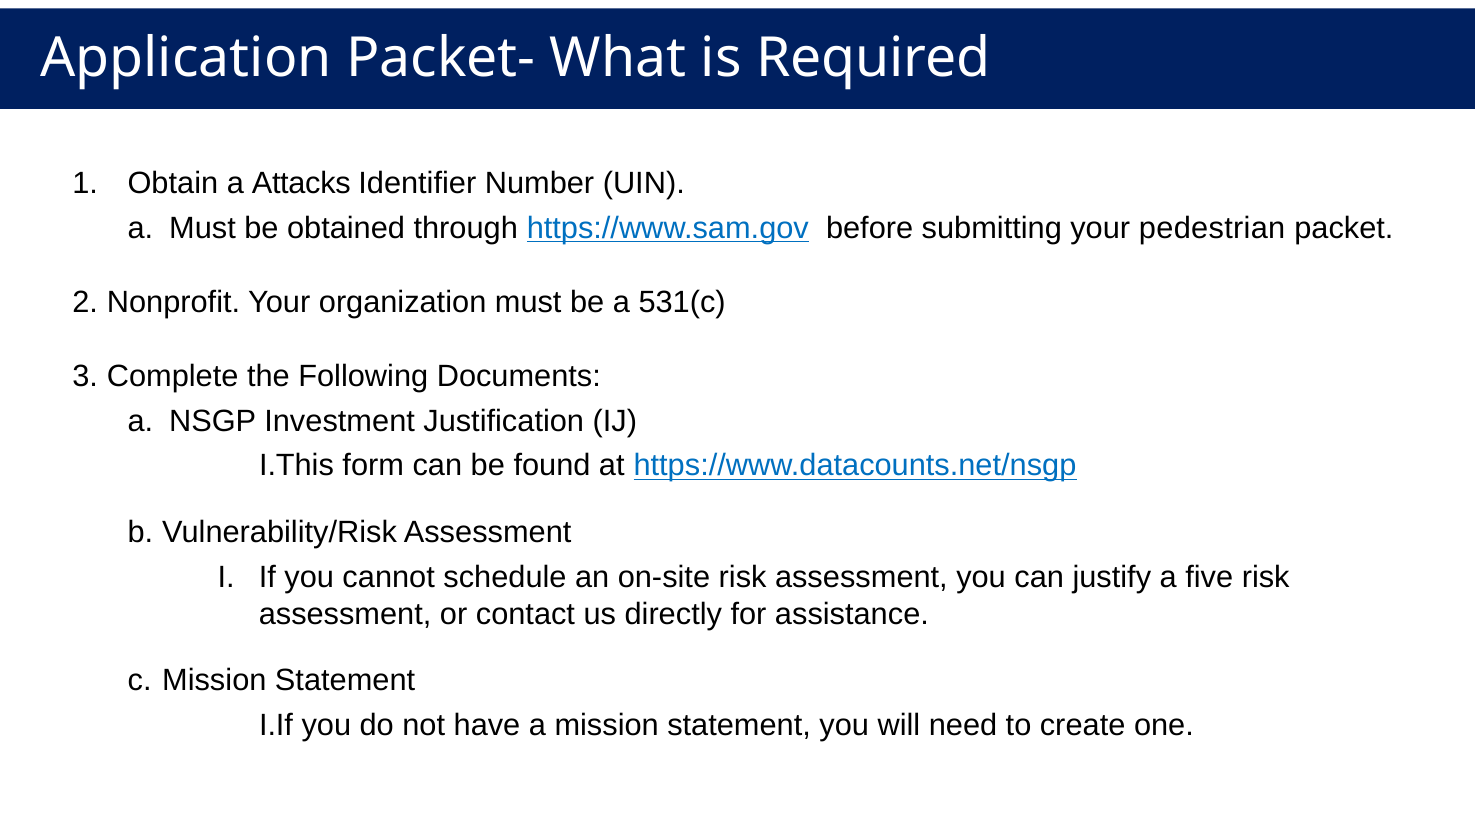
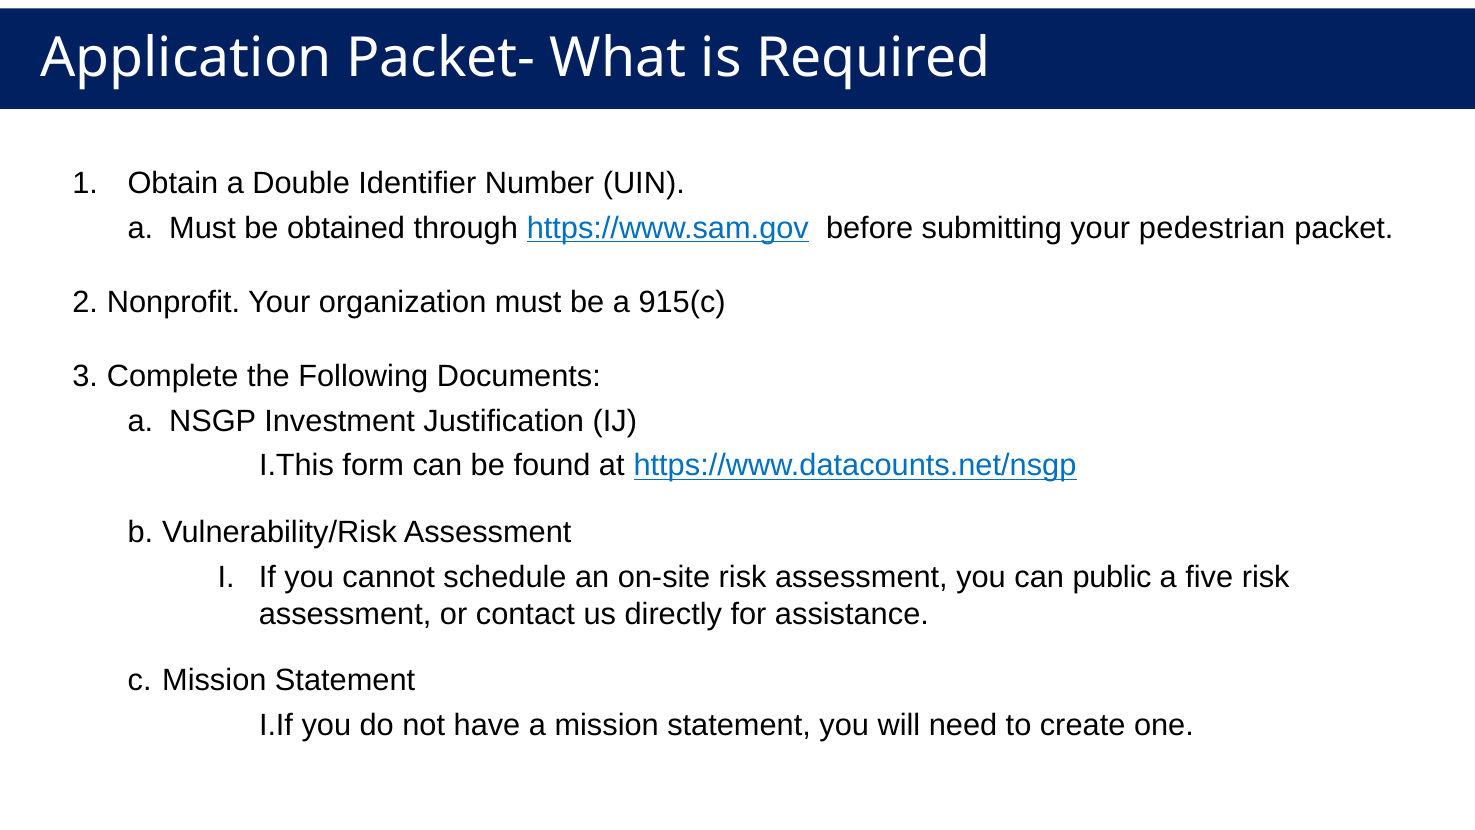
Attacks: Attacks -> Double
531(c: 531(c -> 915(c
justify: justify -> public
